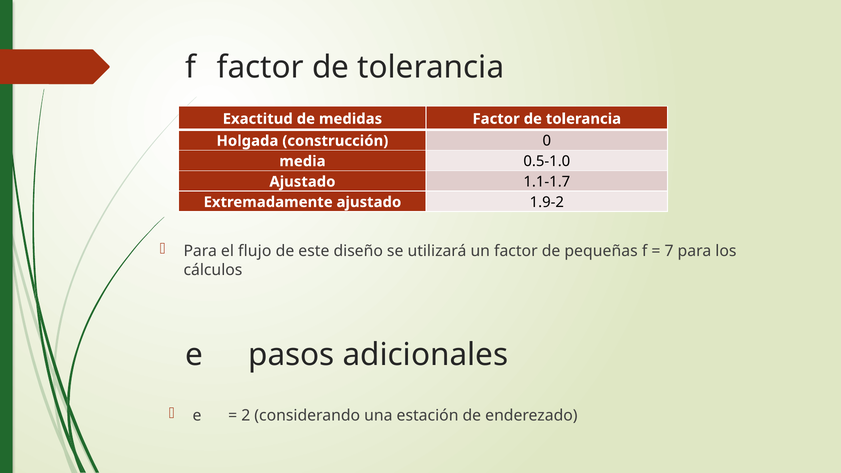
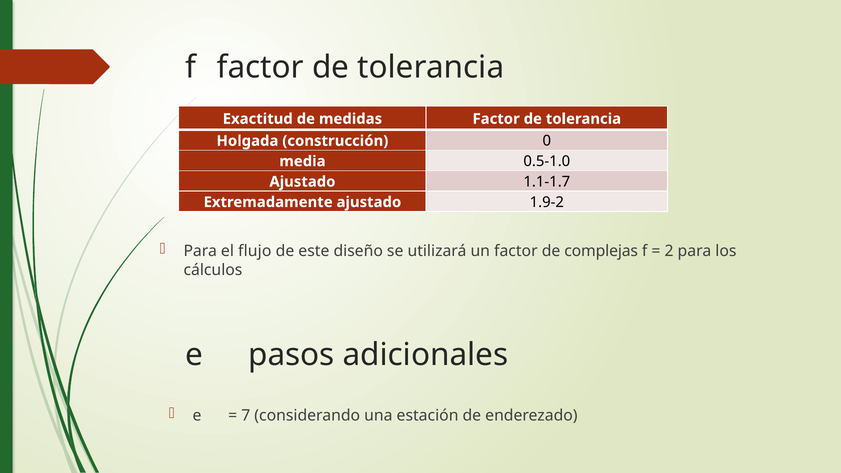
pequeñas: pequeñas -> complejas
7: 7 -> 2
2: 2 -> 7
